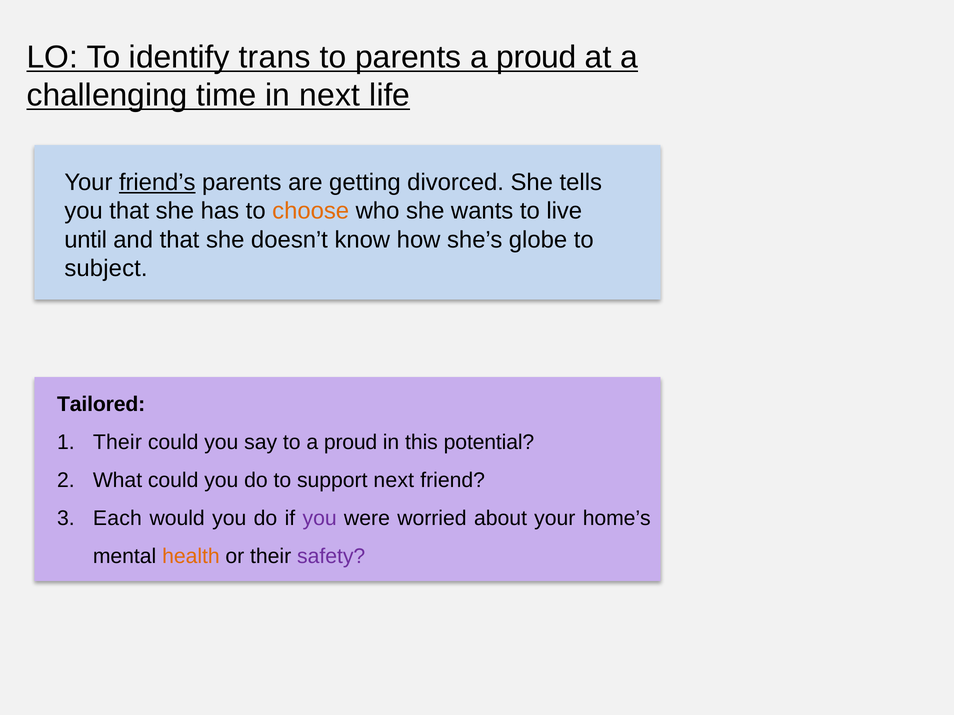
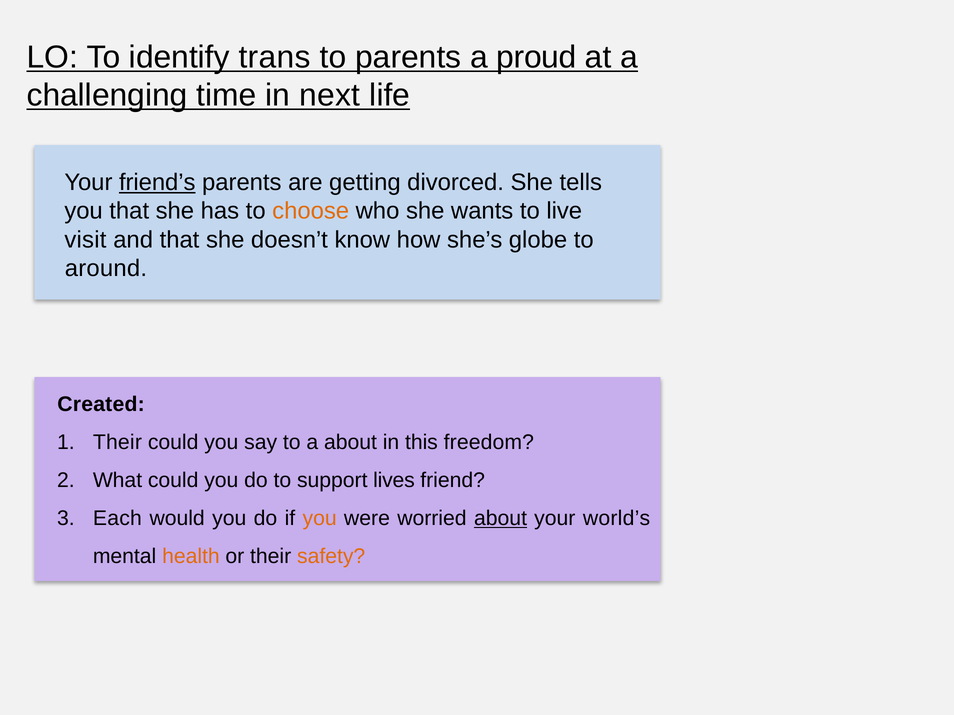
until: until -> visit
subject: subject -> around
Tailored: Tailored -> Created
to a proud: proud -> about
potential: potential -> freedom
support next: next -> lives
you at (320, 519) colour: purple -> orange
about at (501, 519) underline: none -> present
home’s: home’s -> world’s
safety colour: purple -> orange
